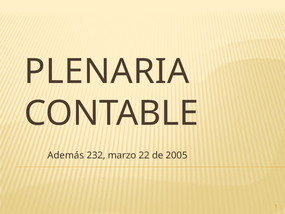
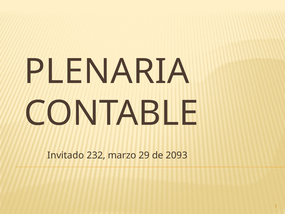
Además: Además -> Invitado
22: 22 -> 29
2005: 2005 -> 2093
